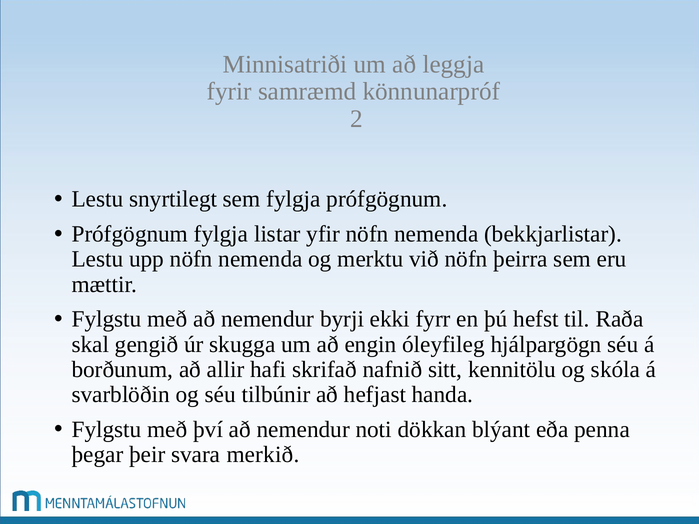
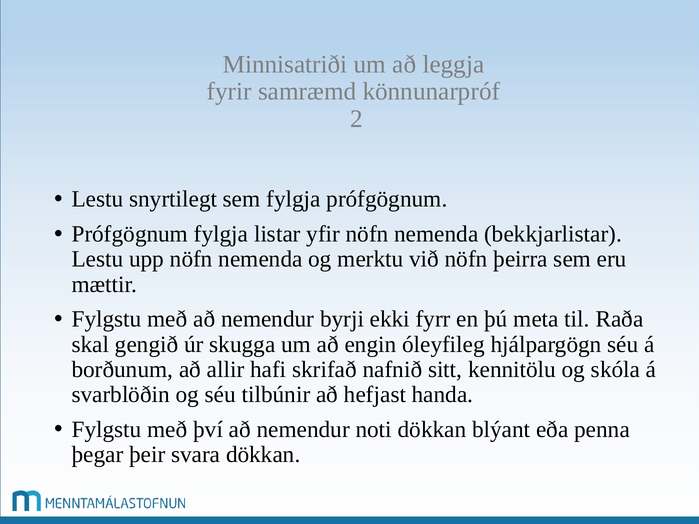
hefst: hefst -> meta
svara merkið: merkið -> dökkan
